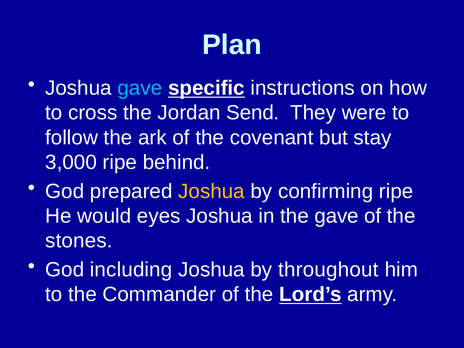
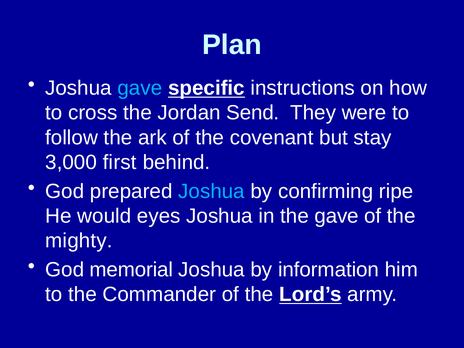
3,000 ripe: ripe -> first
Joshua at (212, 191) colour: yellow -> light blue
stones: stones -> mighty
including: including -> memorial
throughout: throughout -> information
